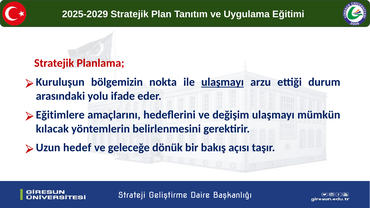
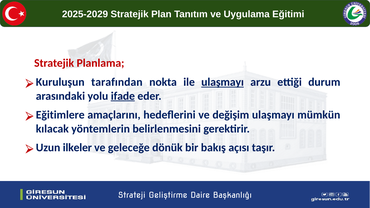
bölgemizin: bölgemizin -> tarafından
ifade underline: none -> present
hedef: hedef -> ilkeler
